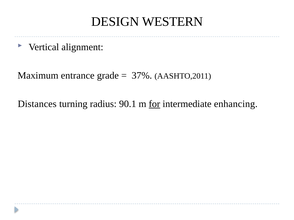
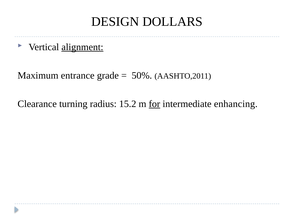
WESTERN: WESTERN -> DOLLARS
alignment underline: none -> present
37%: 37% -> 50%
Distances: Distances -> Clearance
90.1: 90.1 -> 15.2
